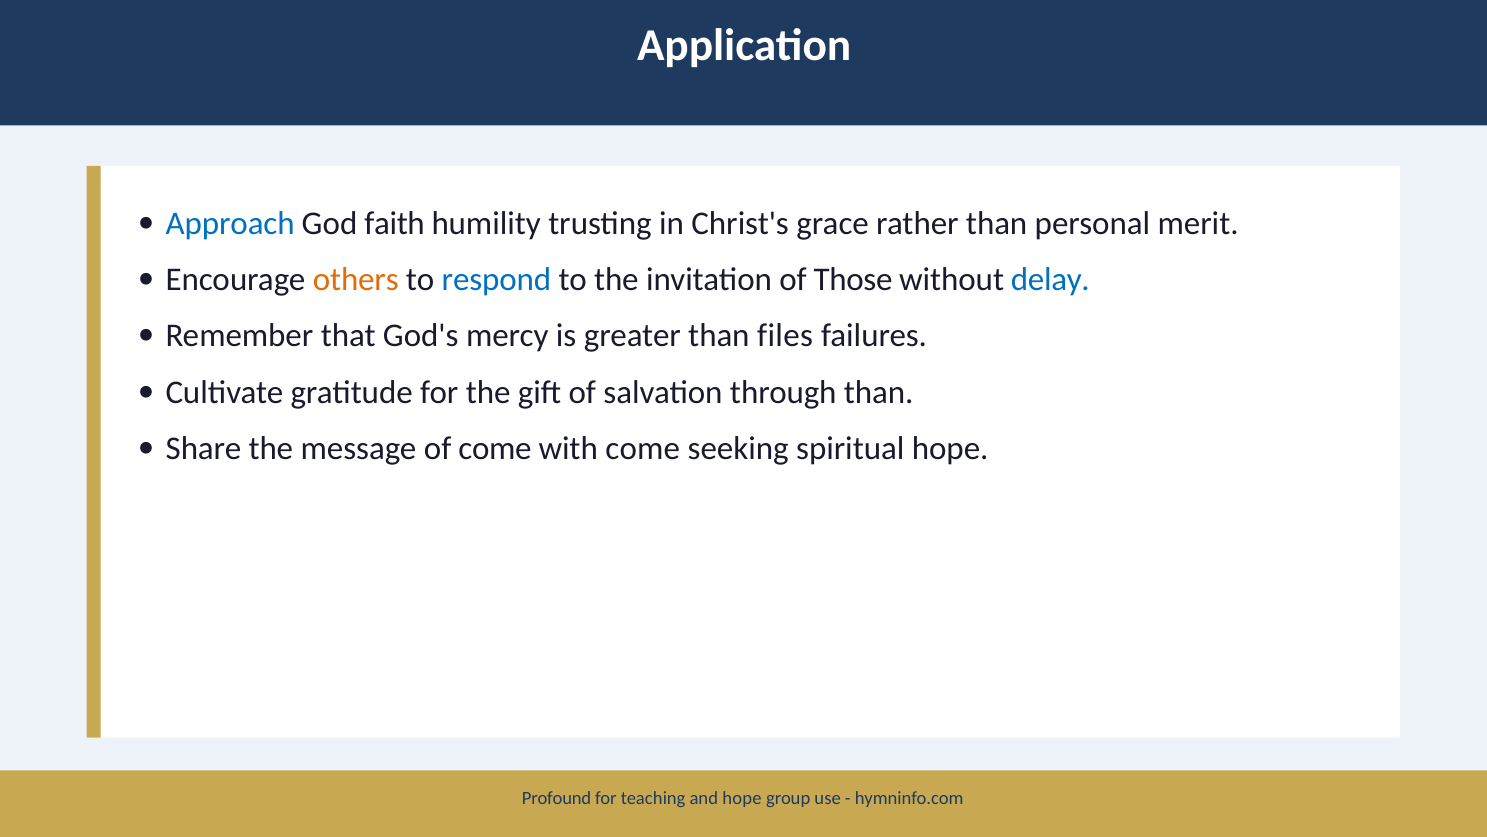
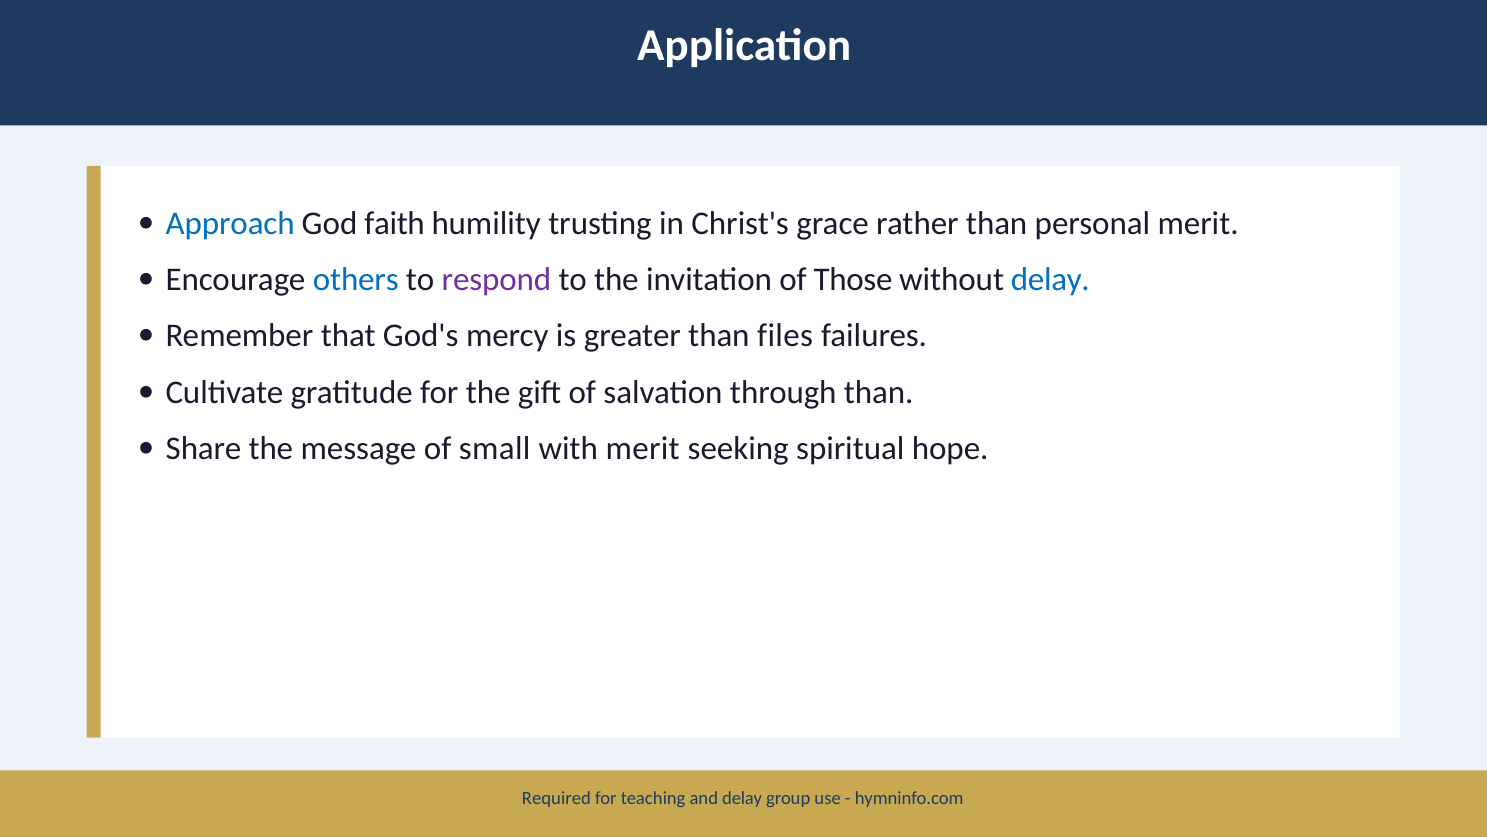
others colour: orange -> blue
respond colour: blue -> purple
of come: come -> small
with come: come -> merit
Profound: Profound -> Required
and hope: hope -> delay
